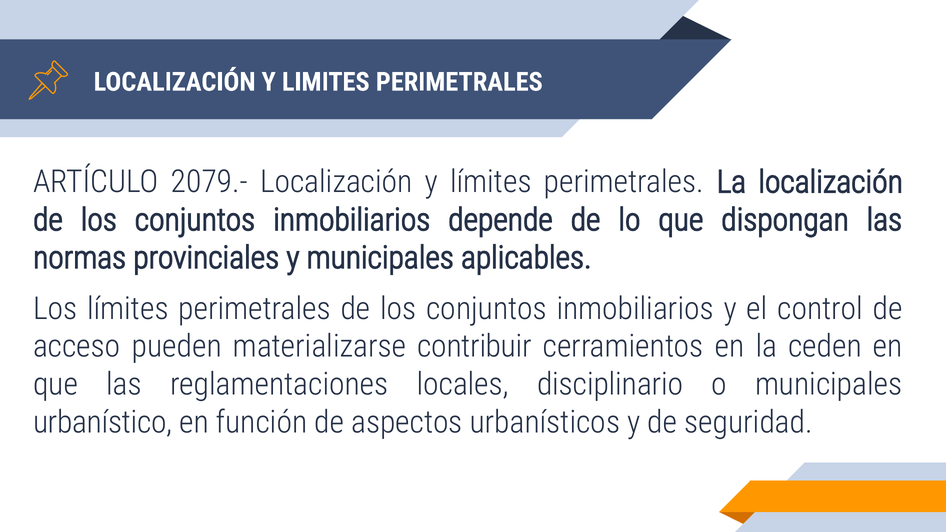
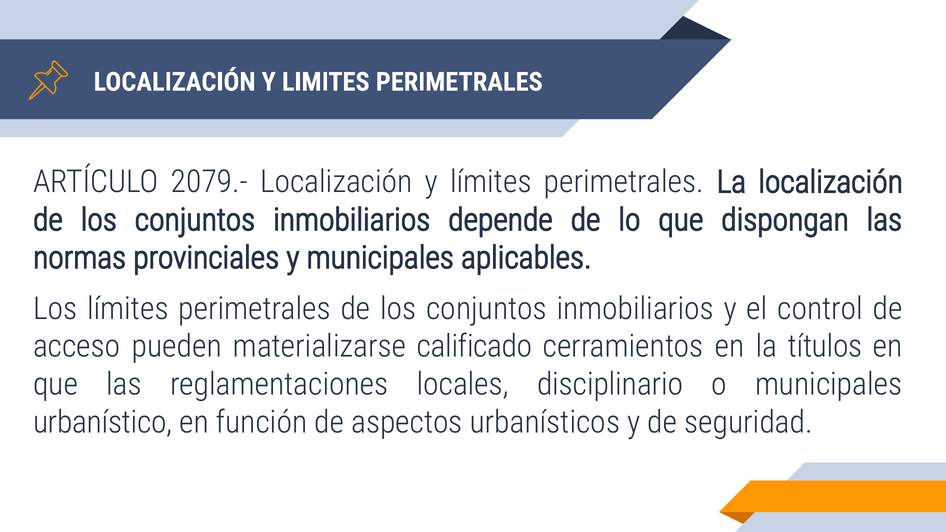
contribuir: contribuir -> calificado
ceden: ceden -> títulos
